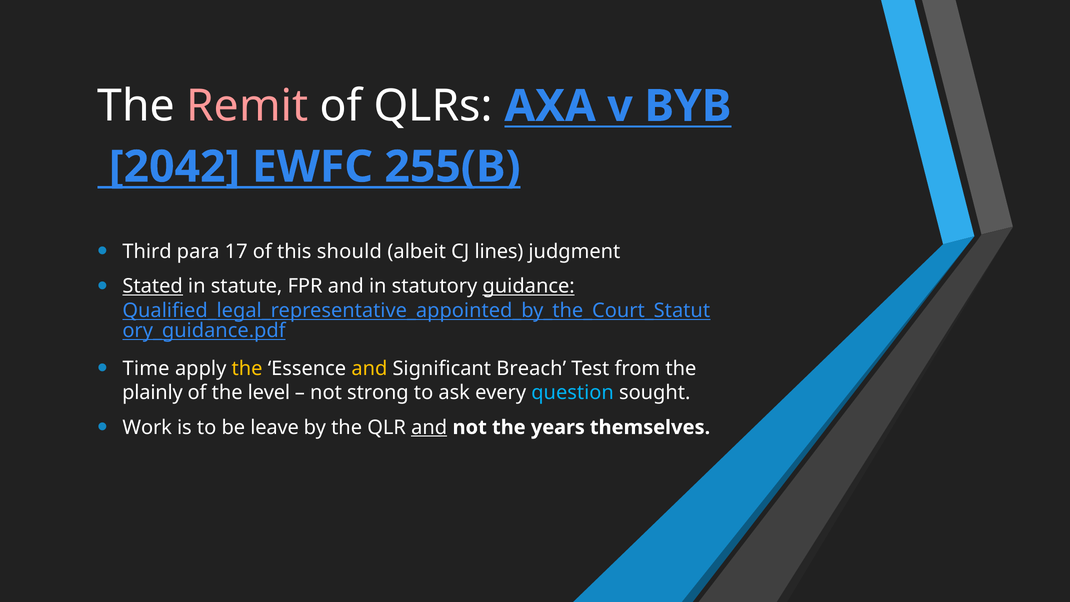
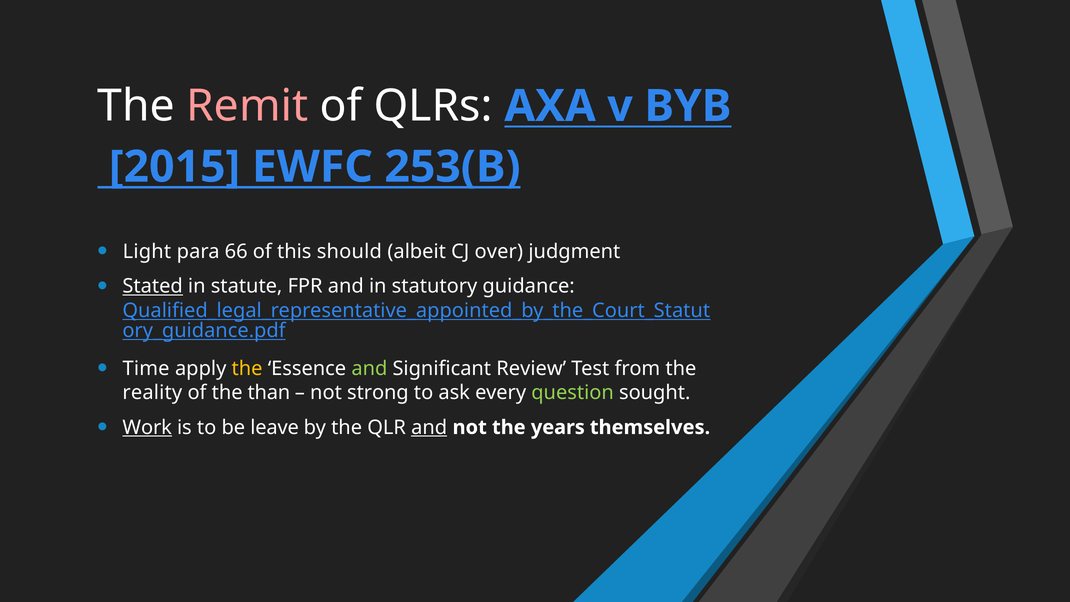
2042: 2042 -> 2015
255(B: 255(B -> 253(B
Third: Third -> Light
17: 17 -> 66
lines: lines -> over
guidance underline: present -> none
and at (369, 368) colour: yellow -> light green
Breach: Breach -> Review
plainly: plainly -> reality
level: level -> than
question colour: light blue -> light green
Work underline: none -> present
